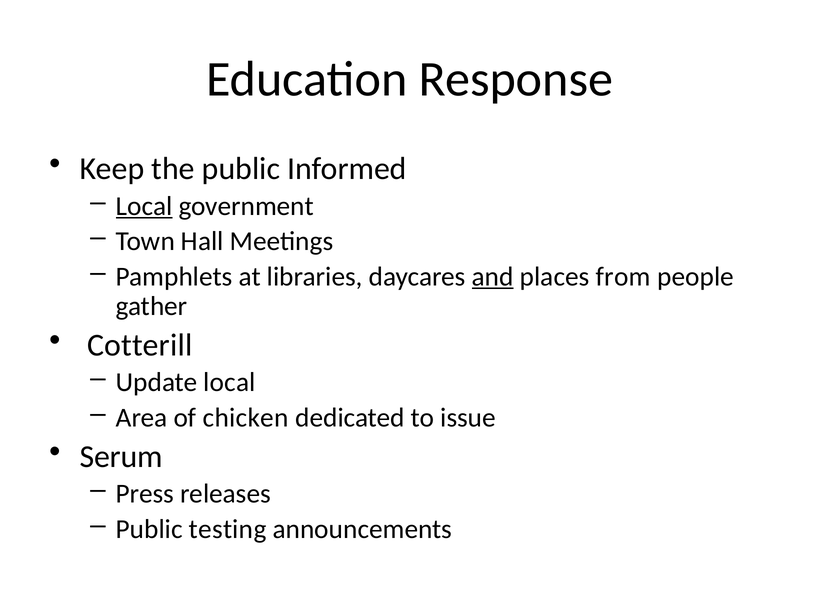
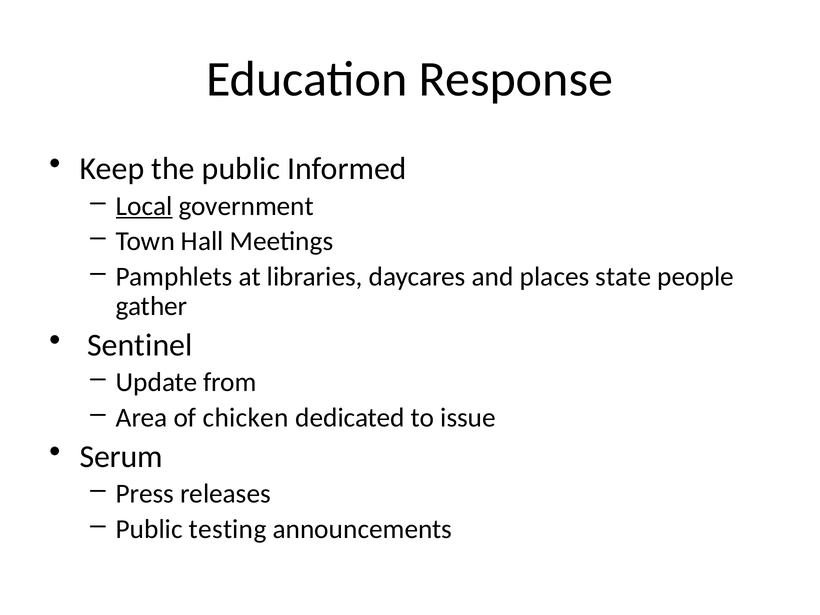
and underline: present -> none
from: from -> state
Cotterill: Cotterill -> Sentinel
Update local: local -> from
